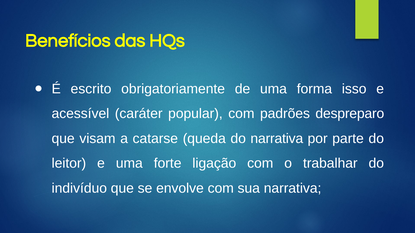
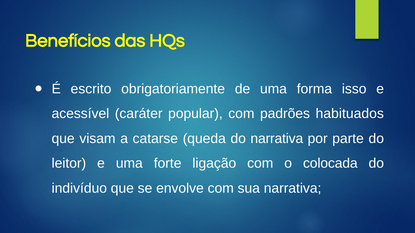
despreparo: despreparo -> habituados
trabalhar: trabalhar -> colocada
